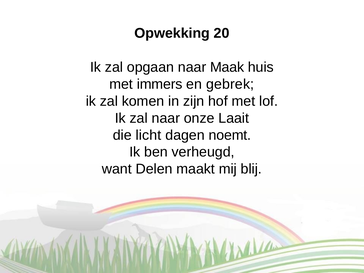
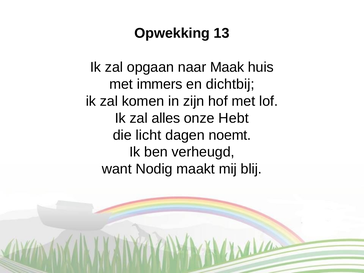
20: 20 -> 13
gebrek: gebrek -> dichtbij
zal naar: naar -> alles
Laait: Laait -> Hebt
Delen: Delen -> Nodig
